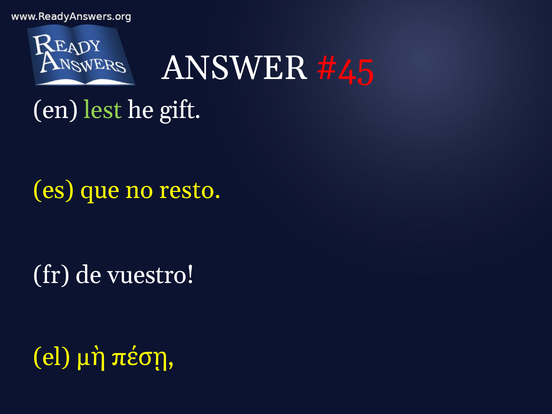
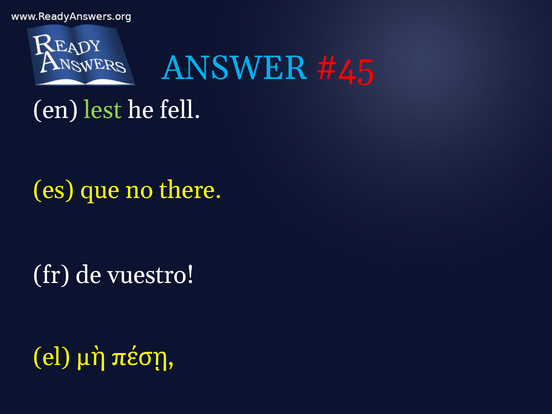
ANSWER colour: white -> light blue
gift: gift -> fell
resto: resto -> there
